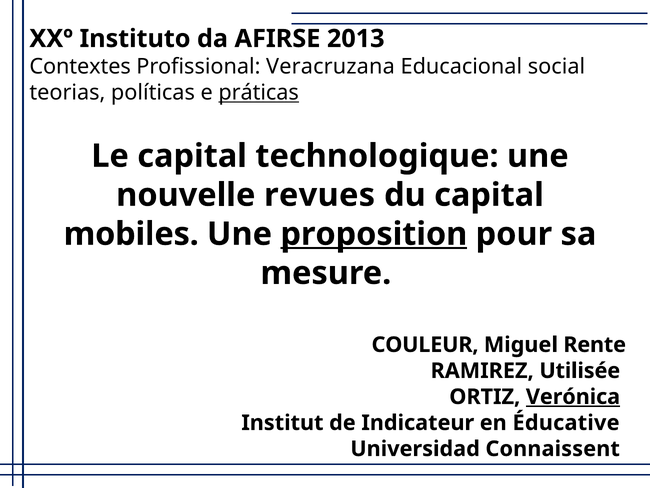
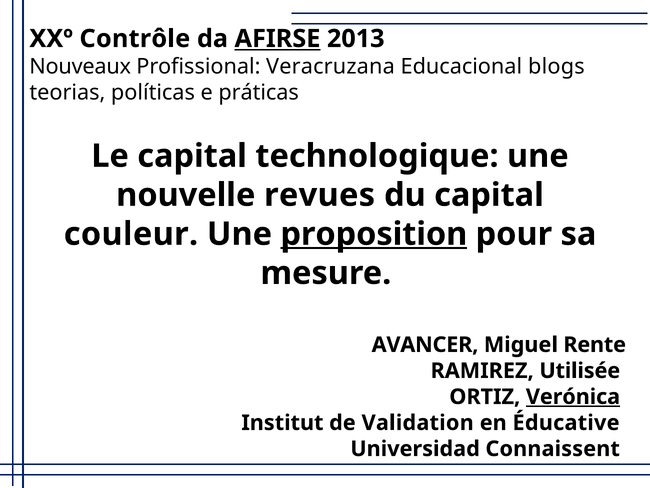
Instituto: Instituto -> Contrôle
AFIRSE underline: none -> present
Contextes: Contextes -> Nouveaux
social: social -> blogs
práticas underline: present -> none
mobiles: mobiles -> couleur
COULEUR: COULEUR -> AVANCER
Indicateur: Indicateur -> Validation
